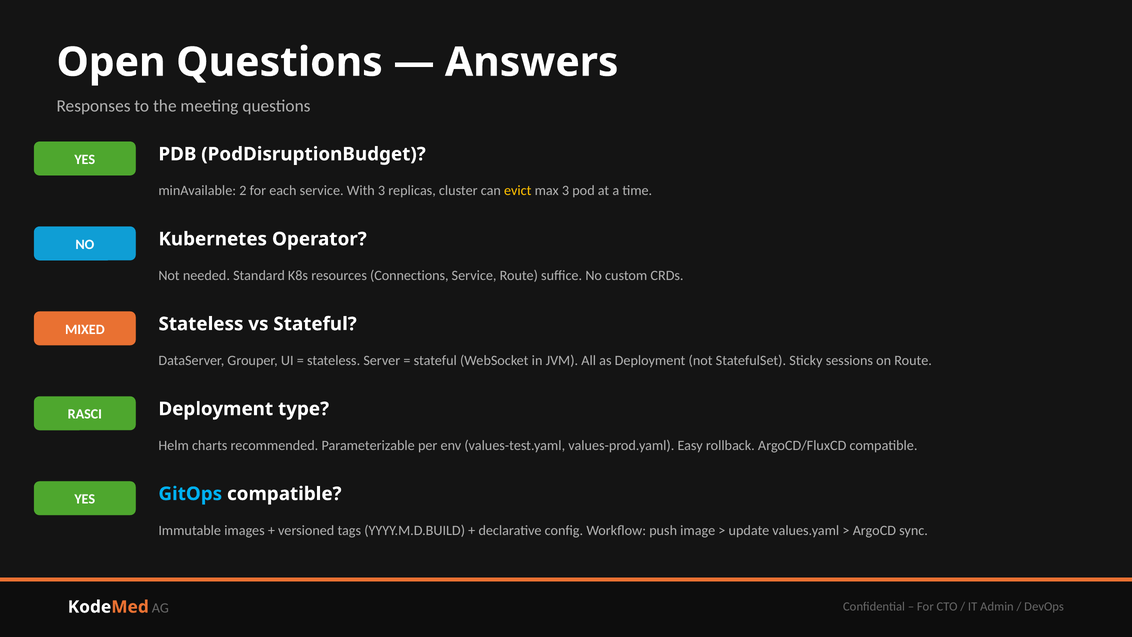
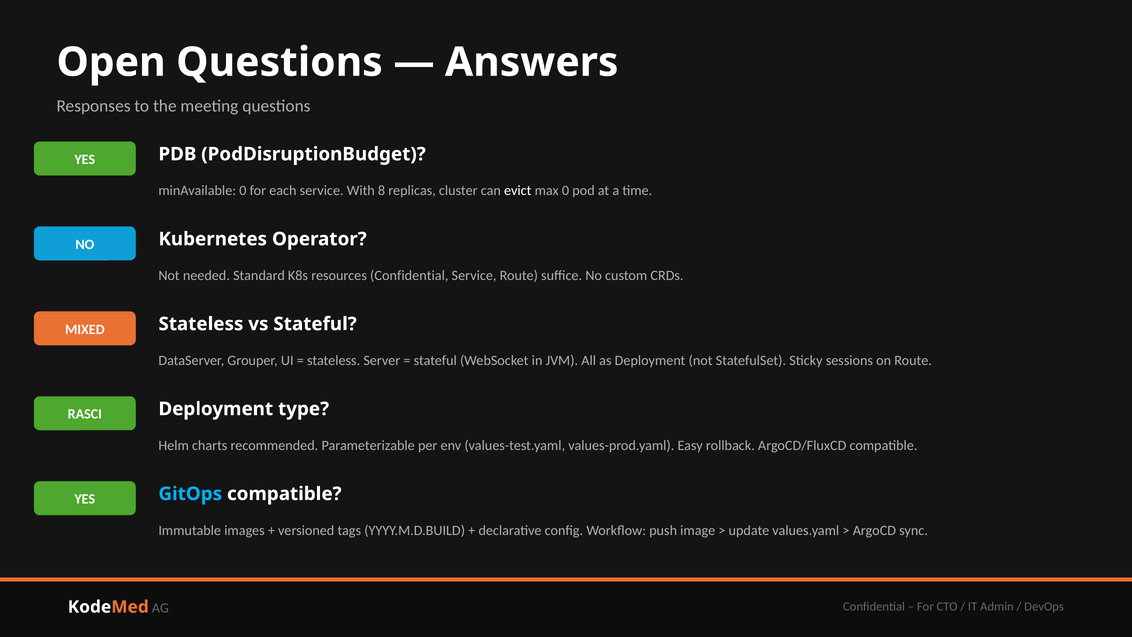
minAvailable 2: 2 -> 0
With 3: 3 -> 8
evict colour: yellow -> white
max 3: 3 -> 0
resources Connections: Connections -> Confidential
